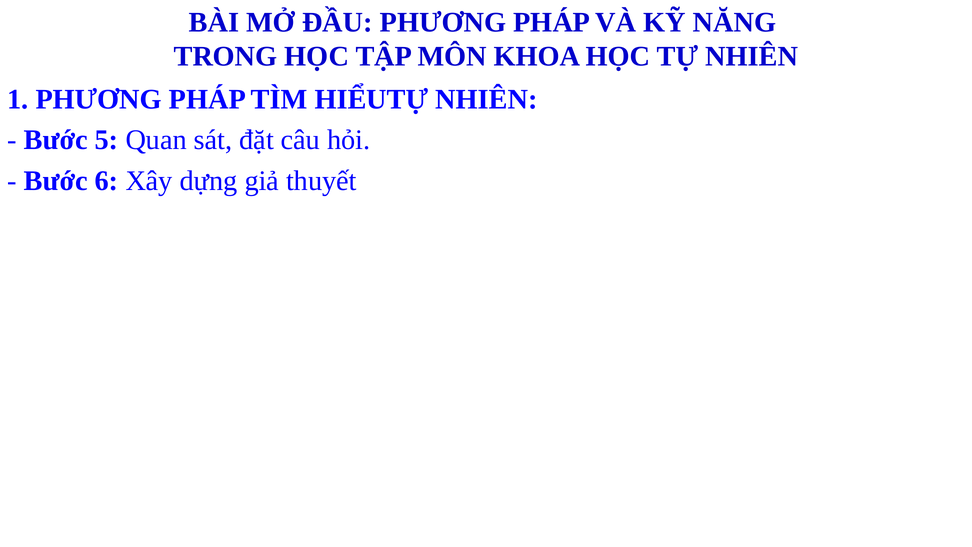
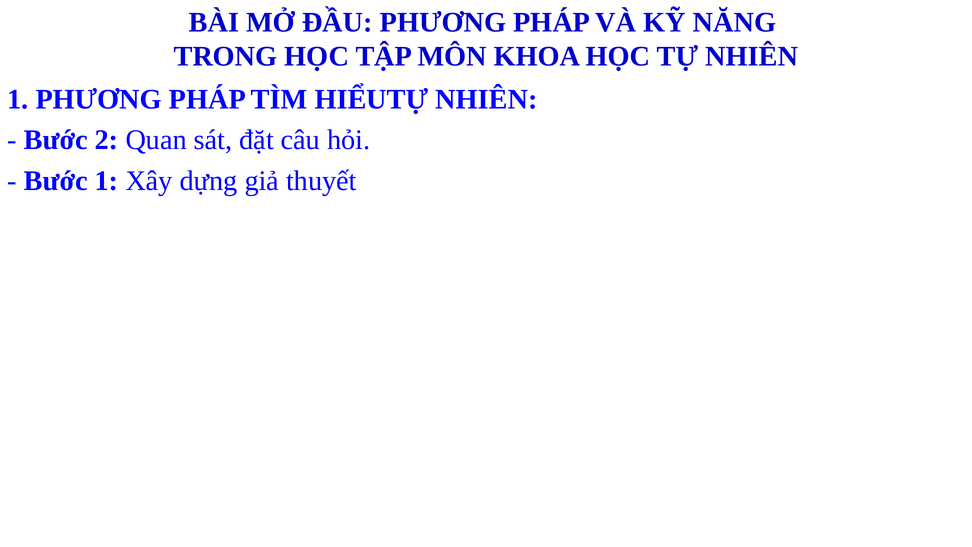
5: 5 -> 2
Bước 6: 6 -> 1
